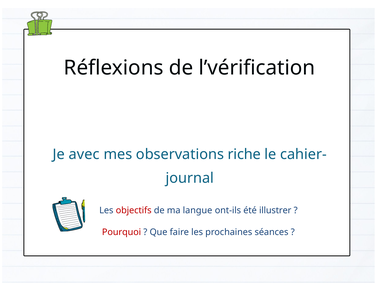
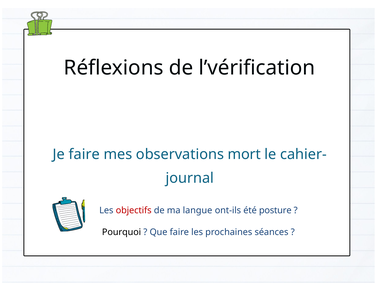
Je avec: avec -> faire
riche: riche -> mort
illustrer: illustrer -> posture
Pourquoi colour: red -> black
